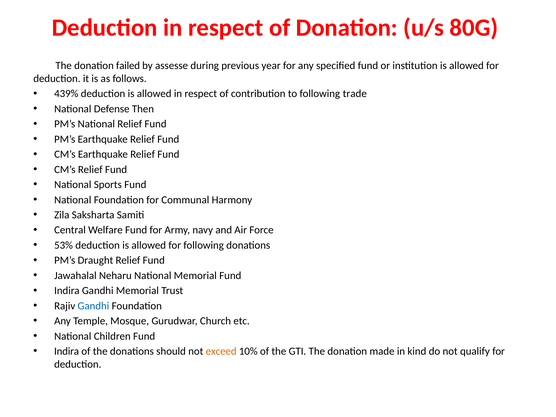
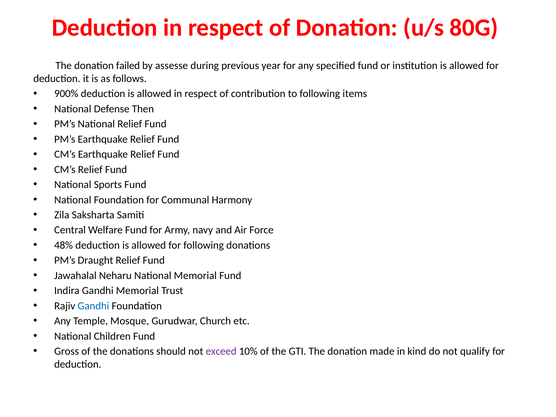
439%: 439% -> 900%
trade: trade -> items
53%: 53% -> 48%
Indira at (67, 351): Indira -> Gross
exceed colour: orange -> purple
